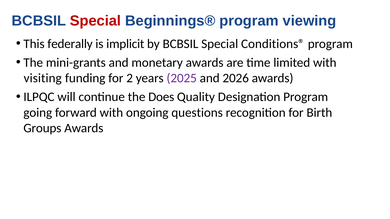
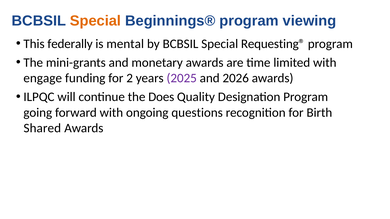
Special at (95, 21) colour: red -> orange
implicit: implicit -> mental
Conditions®: Conditions® -> Requesting®
visiting: visiting -> engage
Groups: Groups -> Shared
